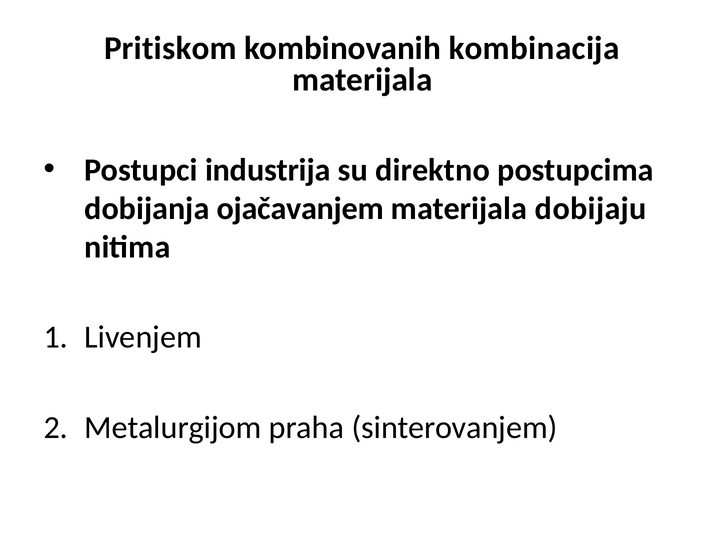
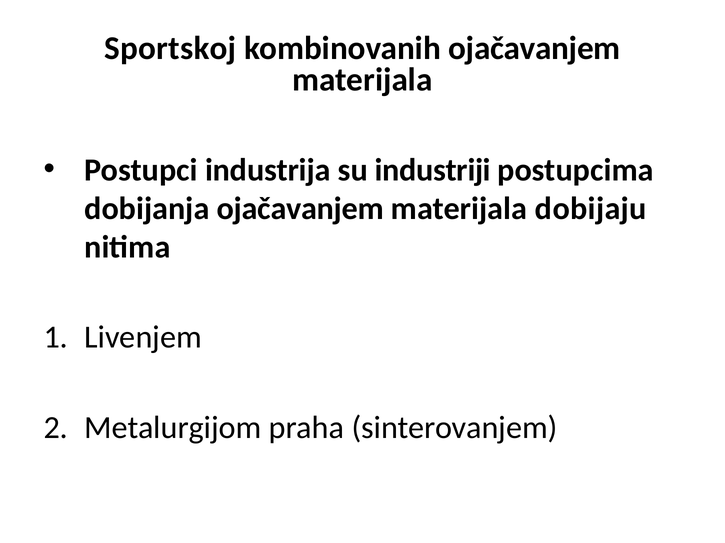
Pritiskom: Pritiskom -> Sportskoj
kombinovanih kombinacija: kombinacija -> ojačavanjem
direktno: direktno -> industriji
